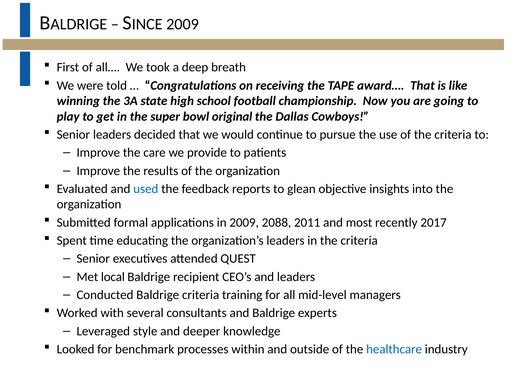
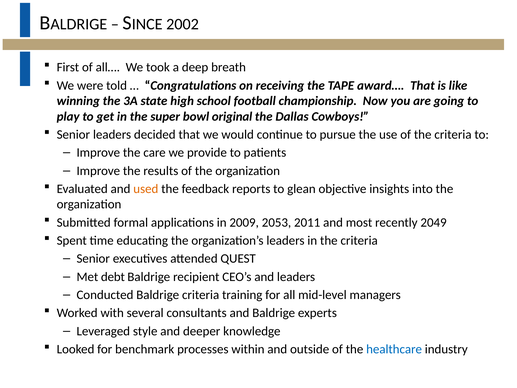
2009 at (183, 24): 2009 -> 2002
used colour: blue -> orange
2088: 2088 -> 2053
2017: 2017 -> 2049
local: local -> debt
